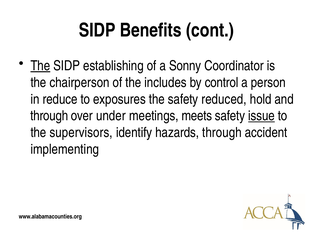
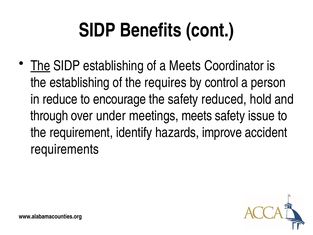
a Sonny: Sonny -> Meets
the chairperson: chairperson -> establishing
includes: includes -> requires
exposures: exposures -> encourage
issue underline: present -> none
supervisors: supervisors -> requirement
hazards through: through -> improve
implementing: implementing -> requirements
